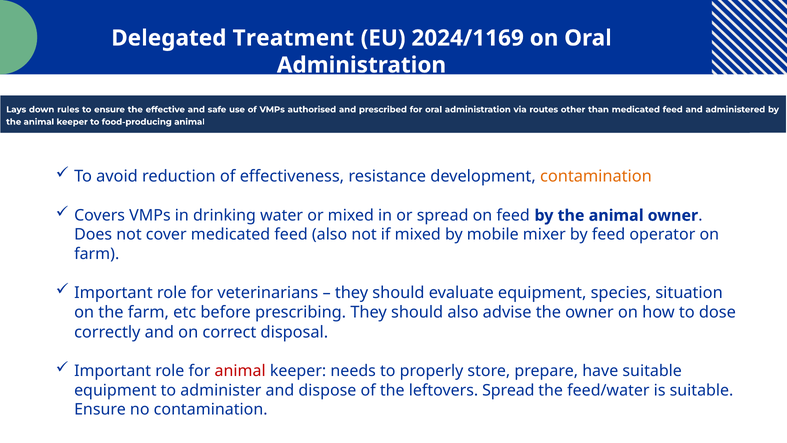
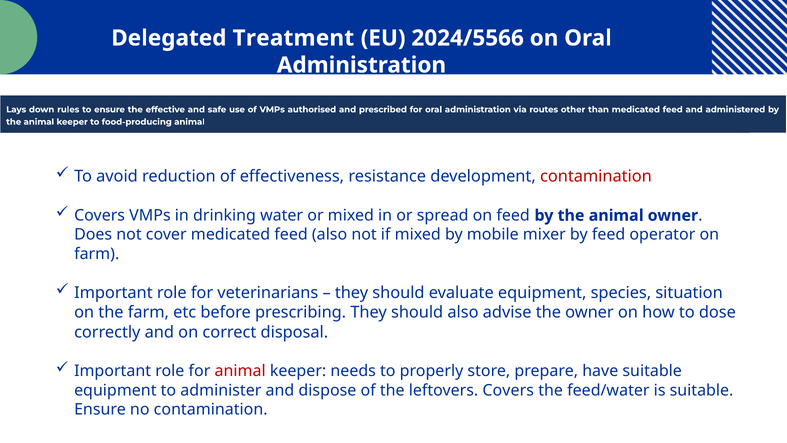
2024/1169: 2024/1169 -> 2024/5566
contamination at (596, 177) colour: orange -> red
leftovers Spread: Spread -> Covers
